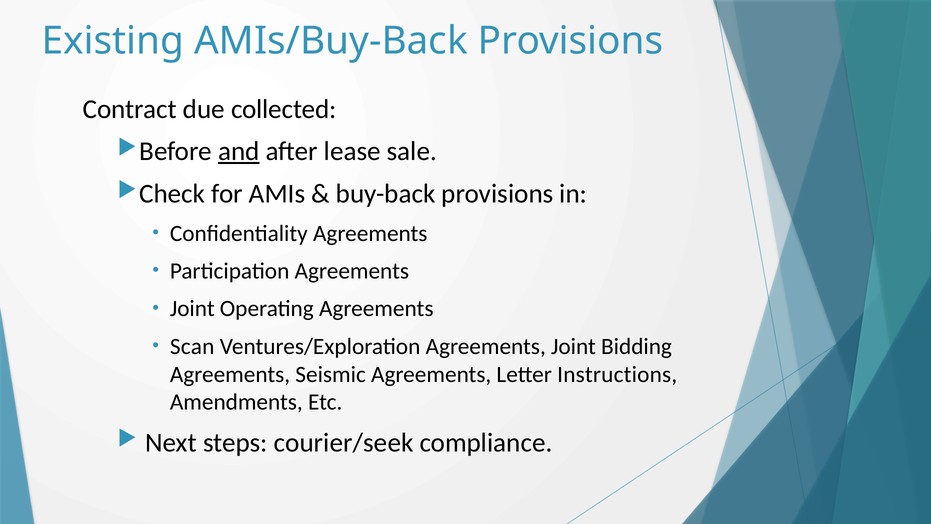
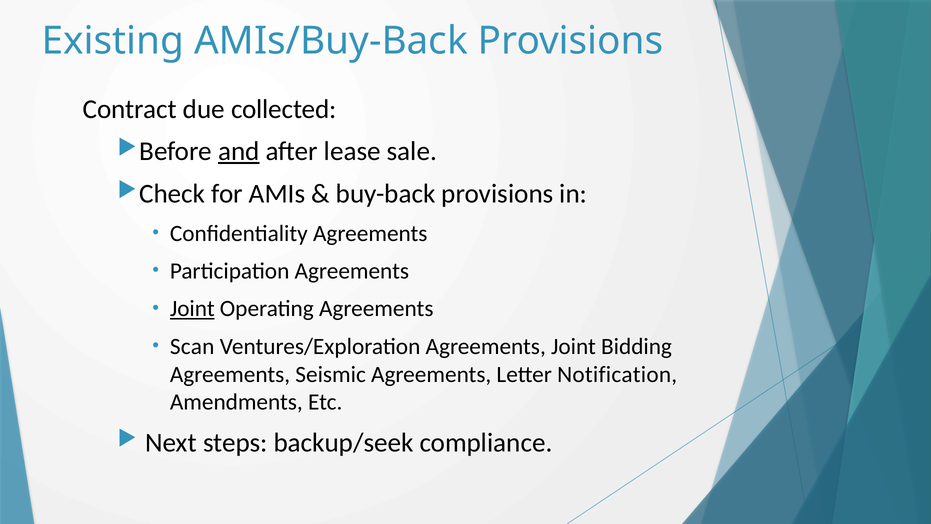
Joint at (192, 309) underline: none -> present
Instructions: Instructions -> Notification
courier/seek: courier/seek -> backup/seek
